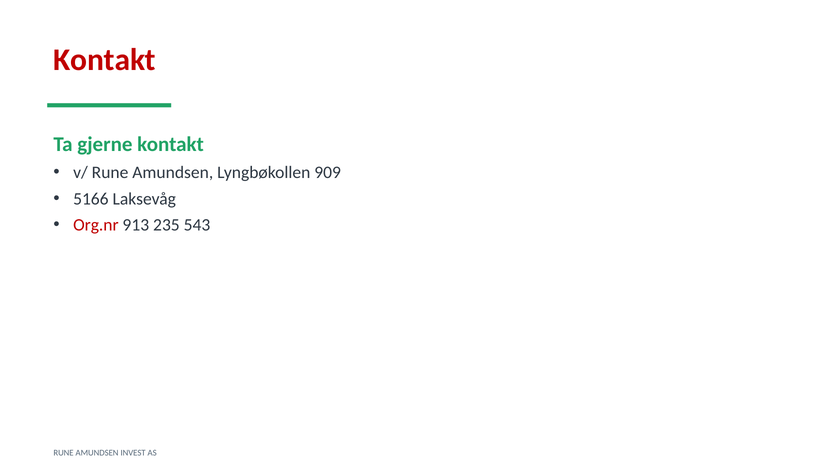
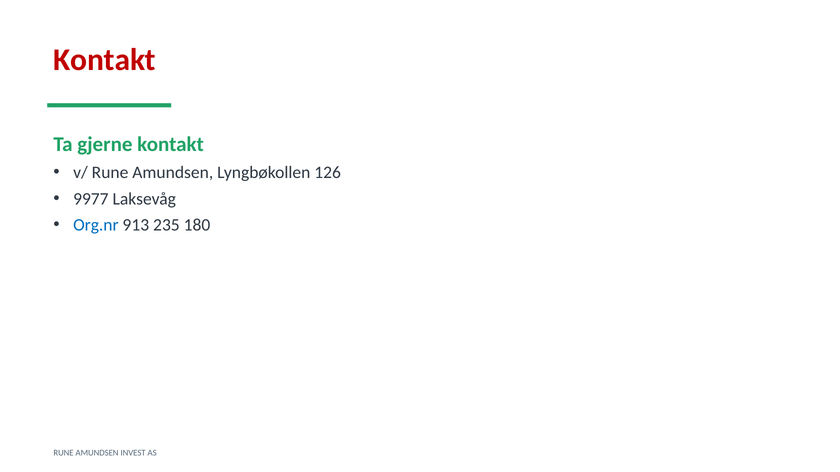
909: 909 -> 126
5166: 5166 -> 9977
Org.nr colour: red -> blue
543: 543 -> 180
